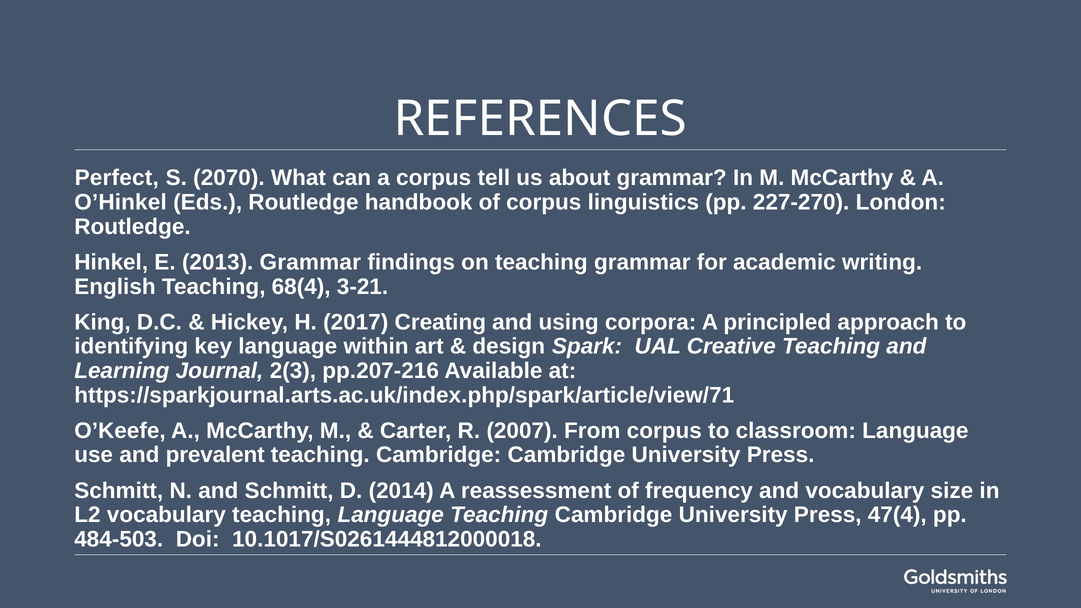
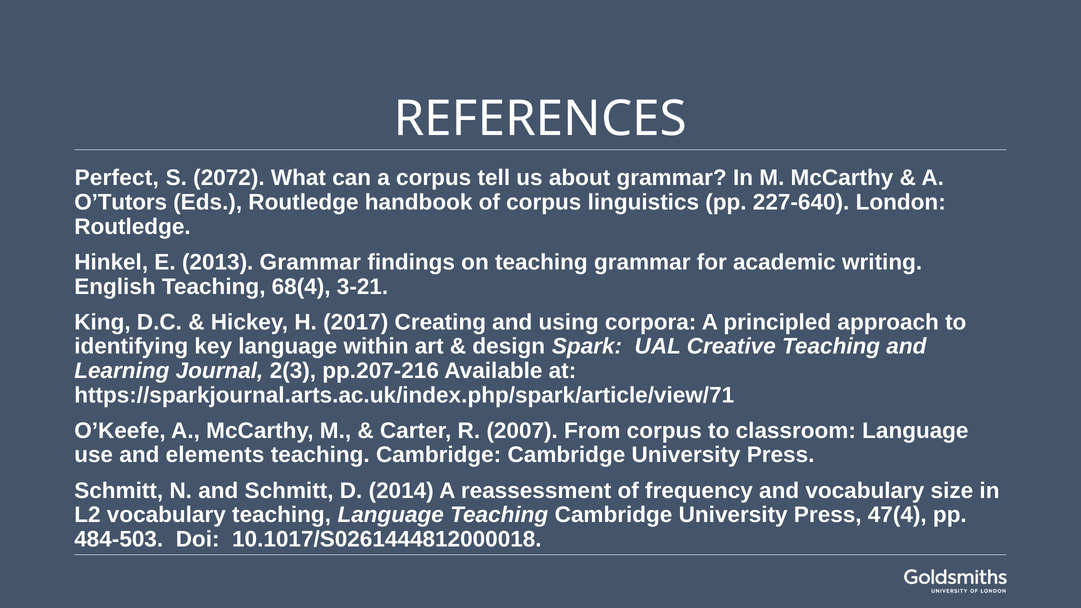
2070: 2070 -> 2072
O’Hinkel: O’Hinkel -> O’Tutors
227-270: 227-270 -> 227-640
prevalent: prevalent -> elements
